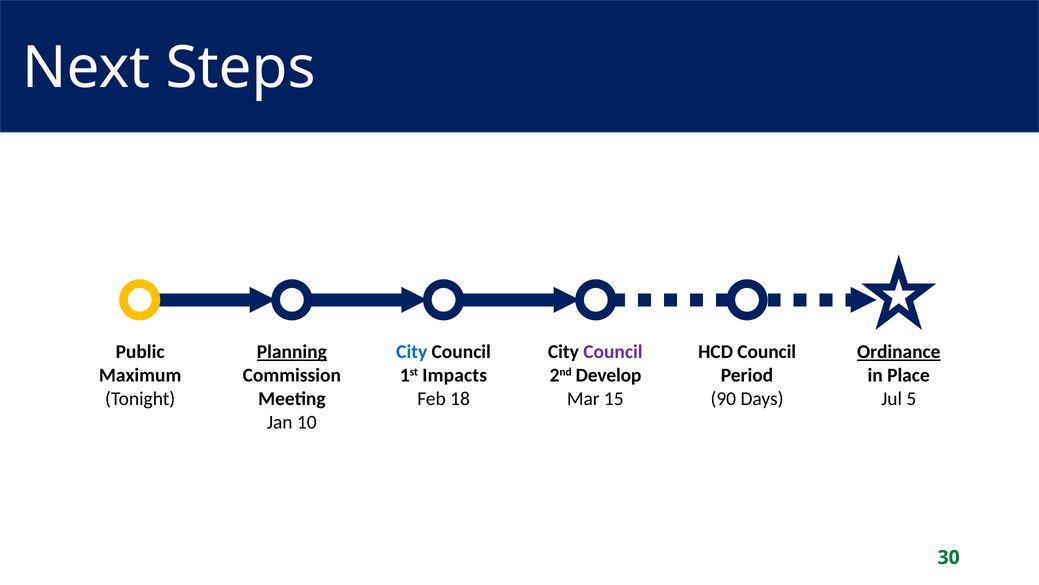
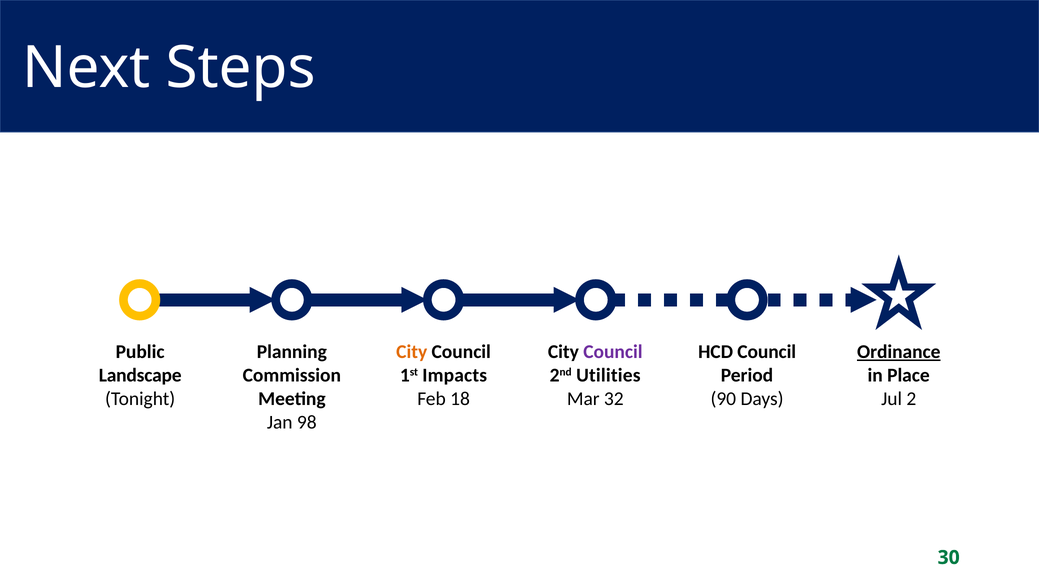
Planning underline: present -> none
City at (412, 352) colour: blue -> orange
Maximum: Maximum -> Landscape
Develop: Develop -> Utilities
5: 5 -> 2
15: 15 -> 32
10: 10 -> 98
